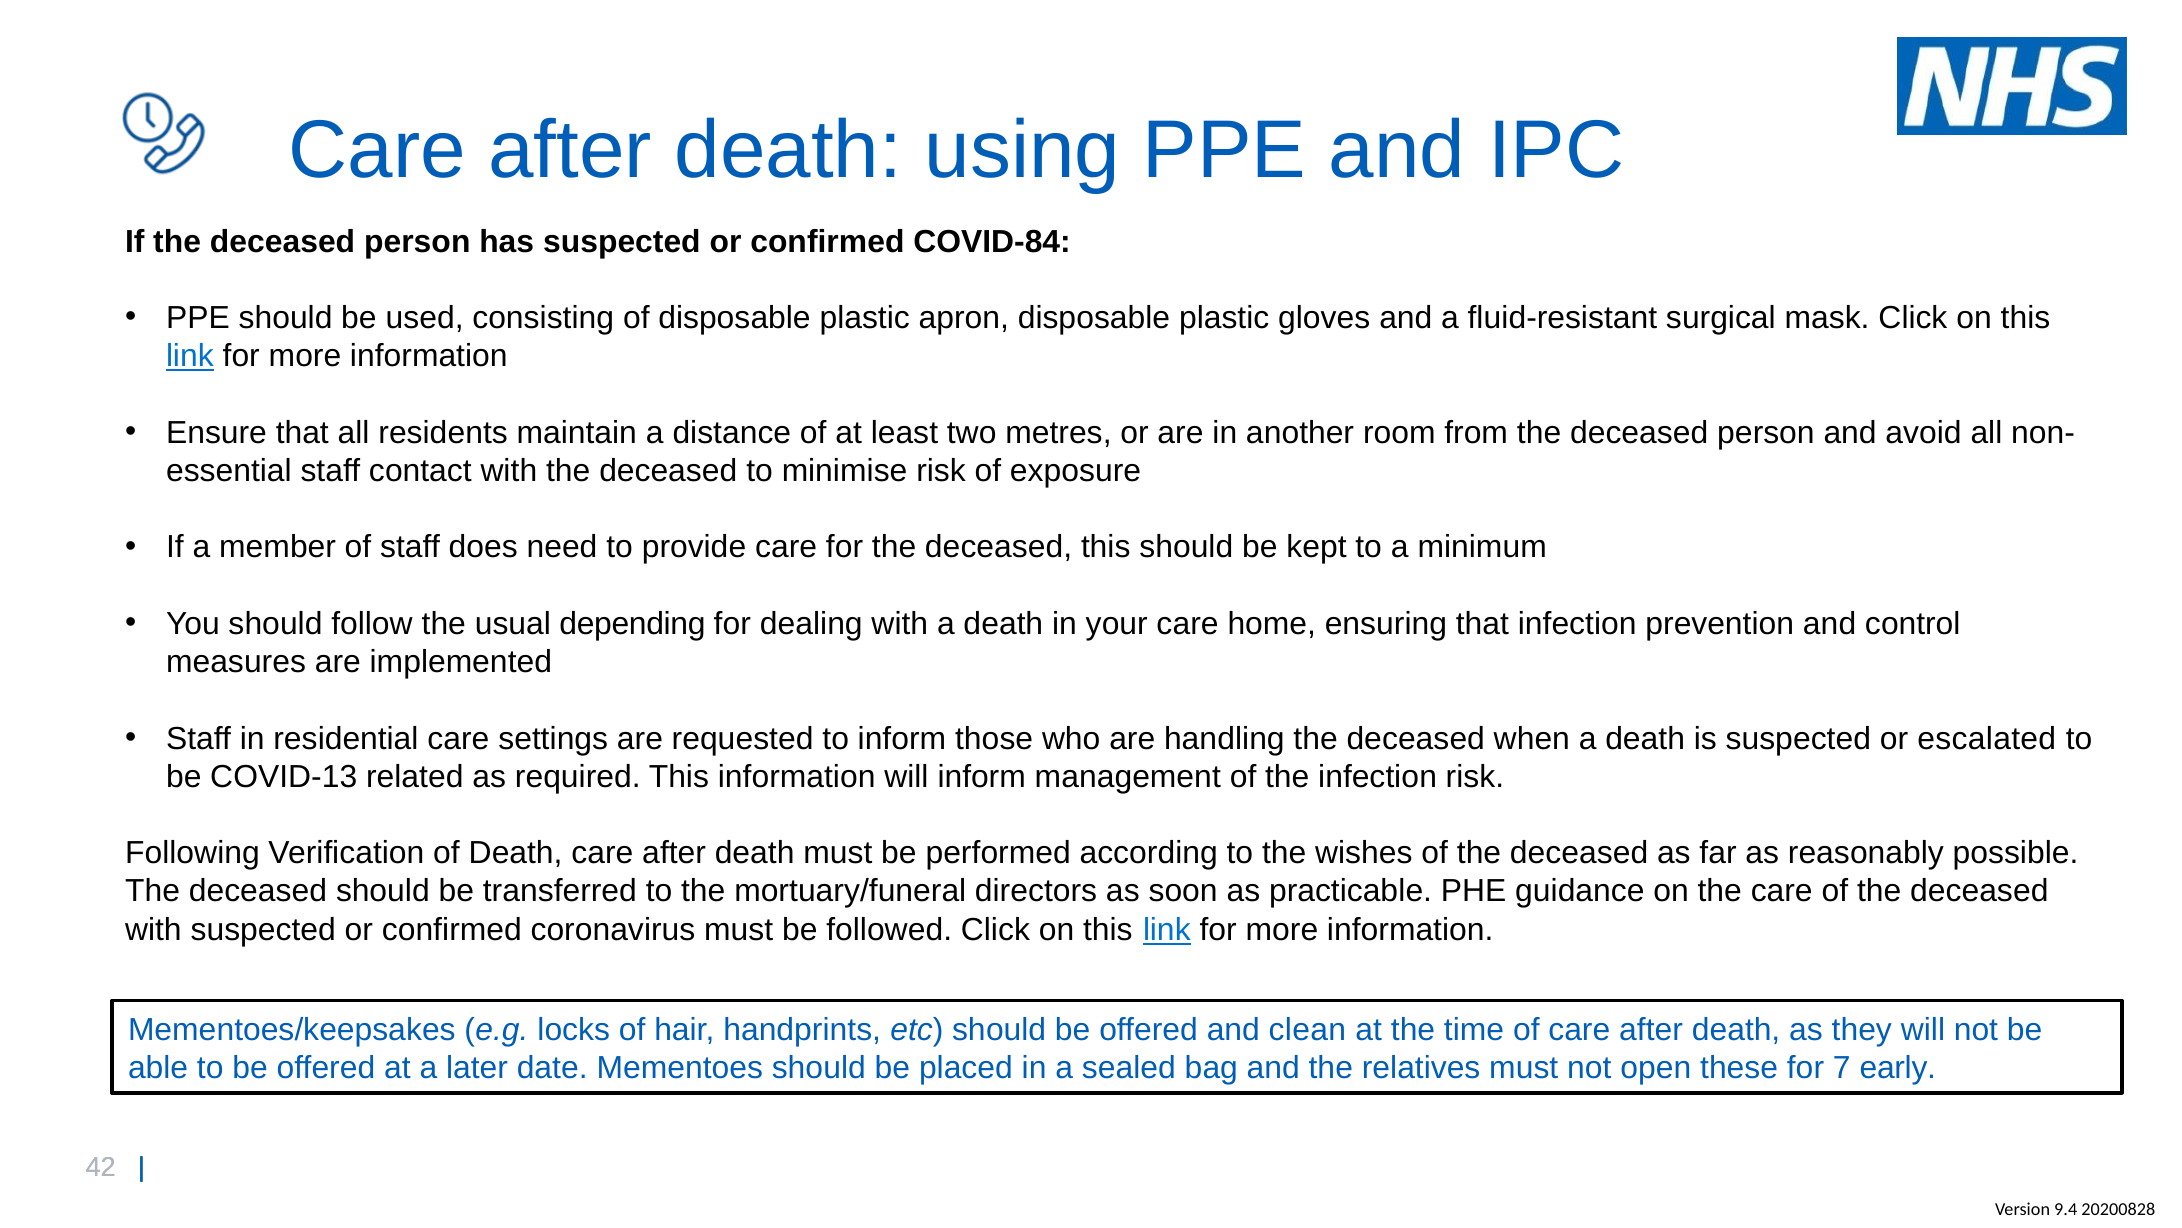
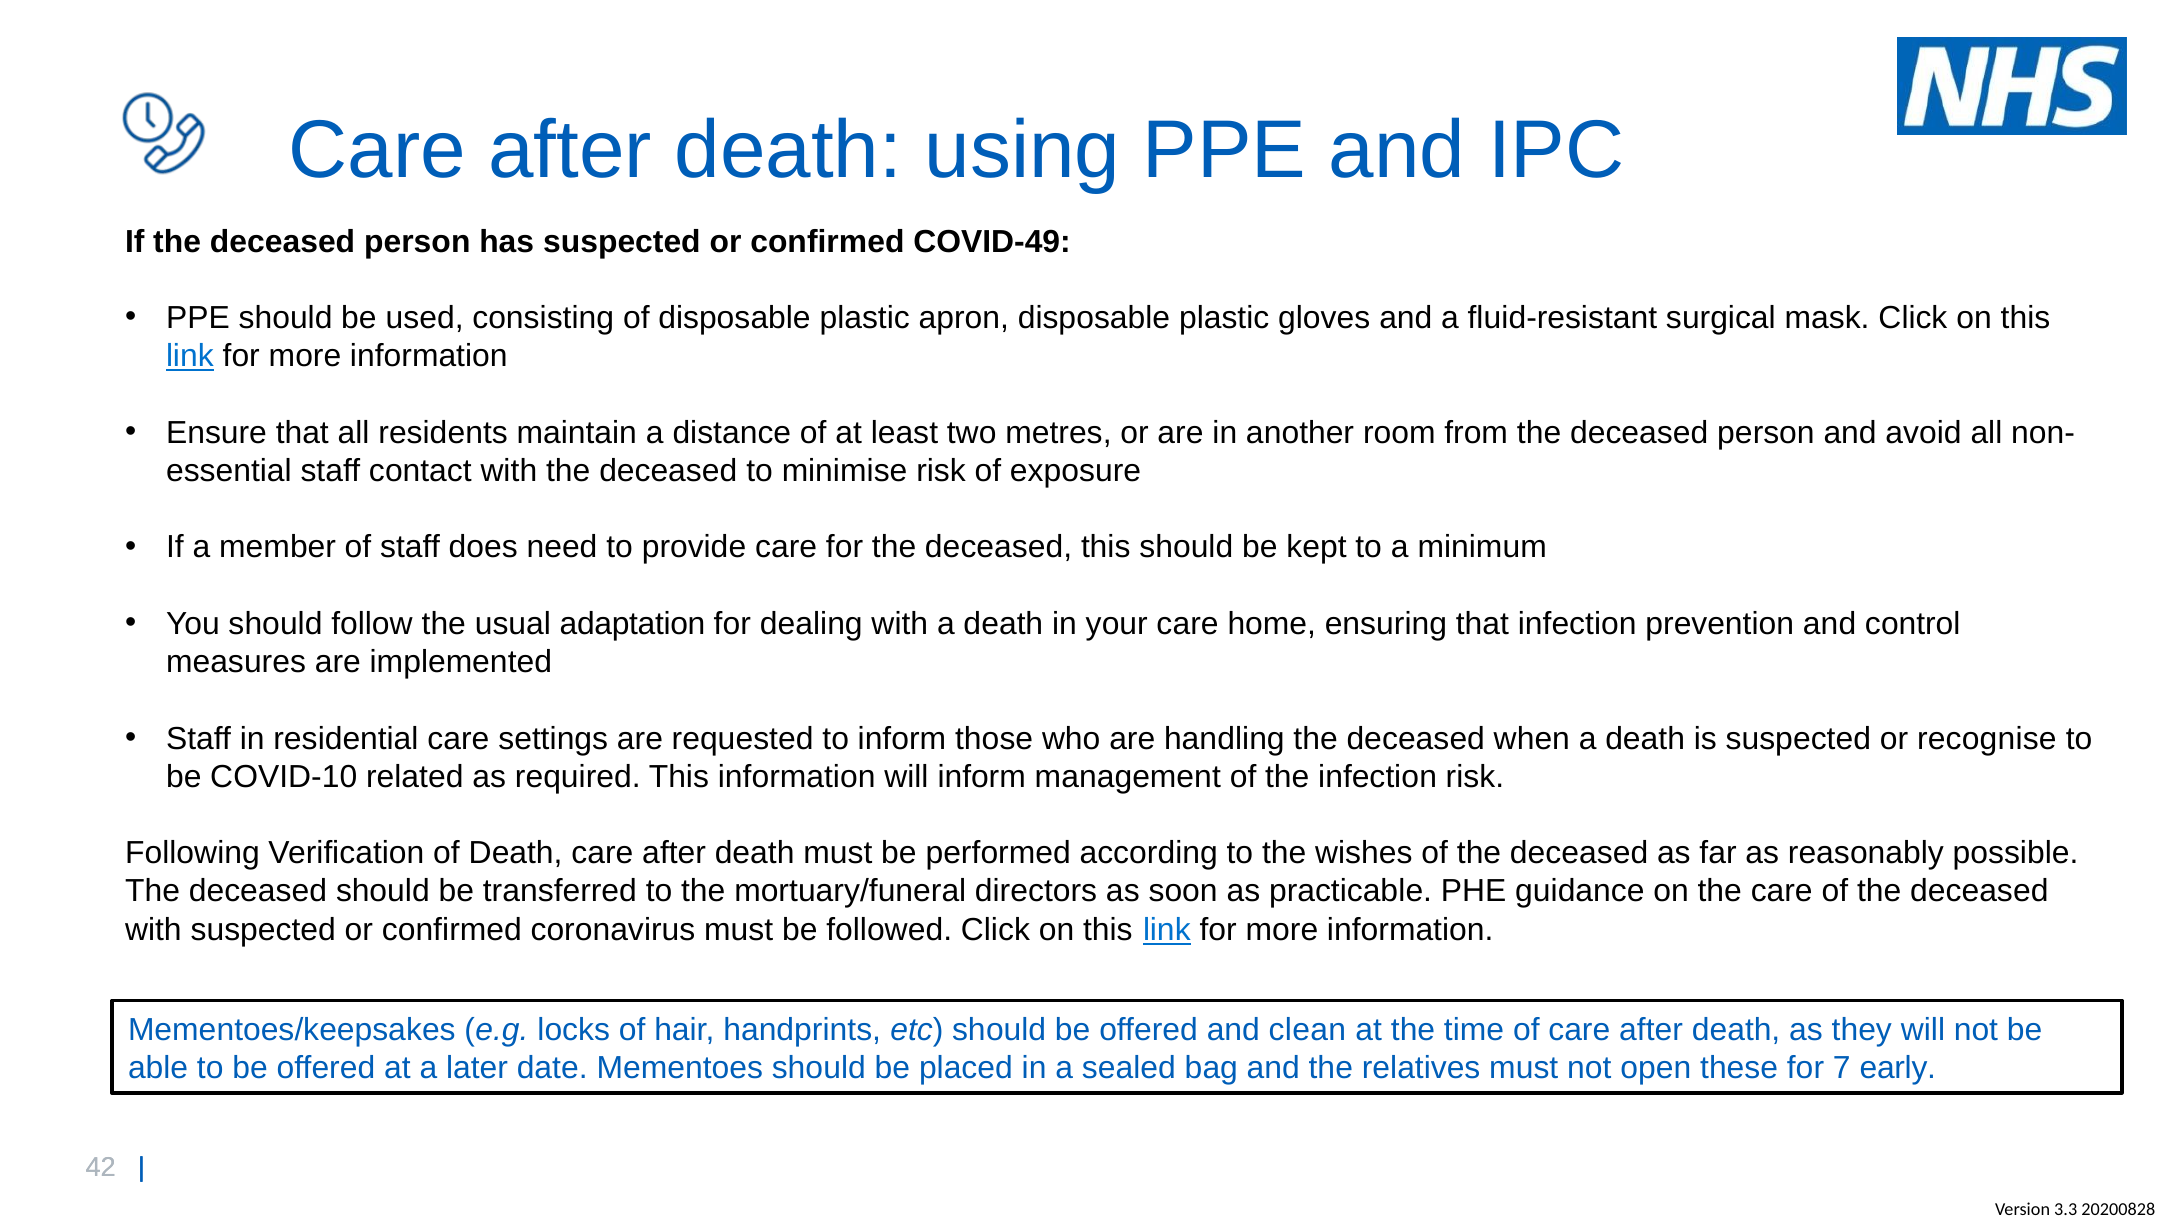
COVID-84: COVID-84 -> COVID-49
depending: depending -> adaptation
escalated: escalated -> recognise
COVID-13: COVID-13 -> COVID-10
9.4: 9.4 -> 3.3
